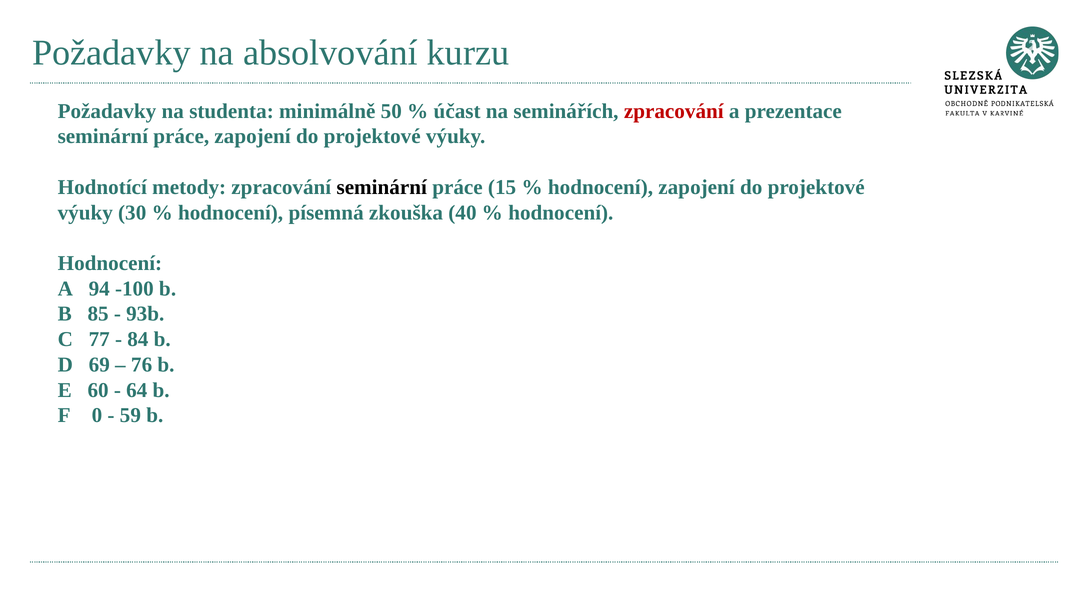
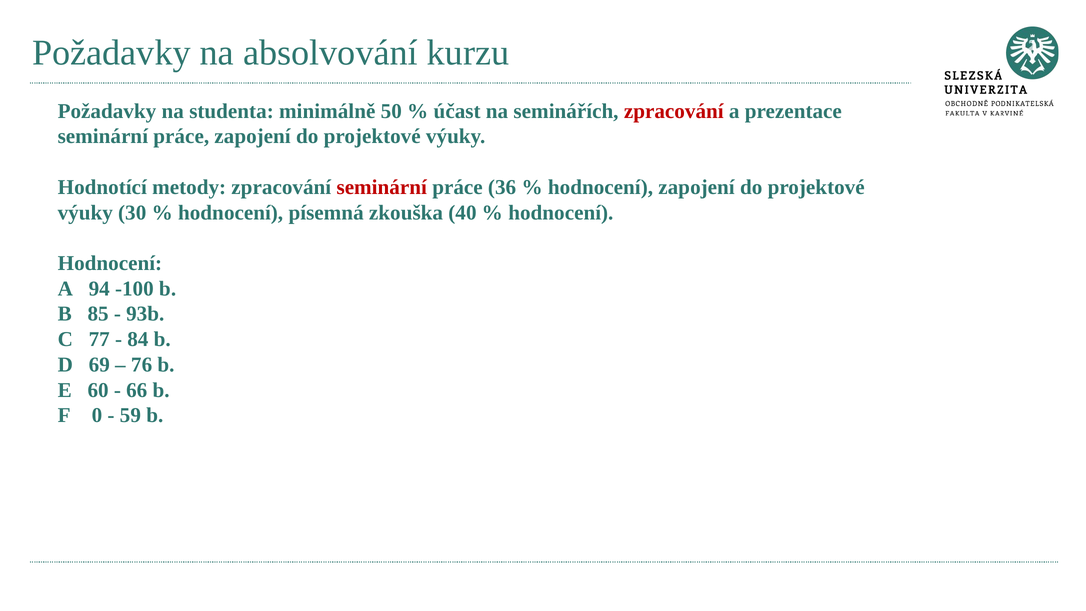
seminární at (382, 187) colour: black -> red
15: 15 -> 36
64: 64 -> 66
